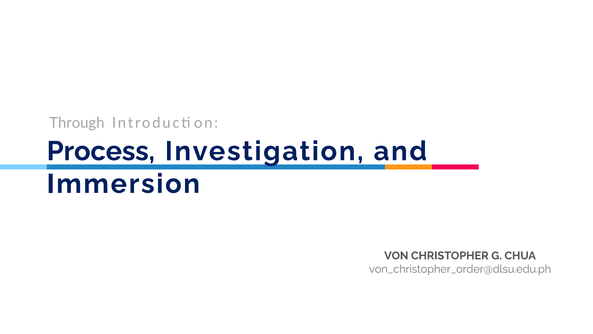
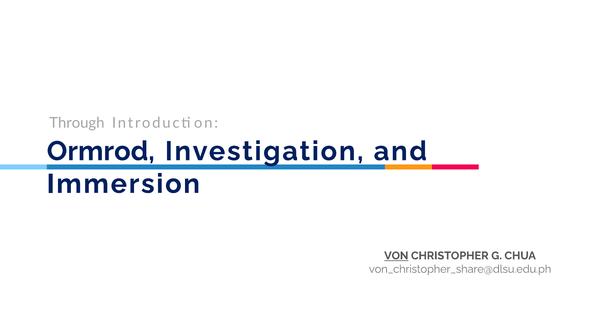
Process: Process -> Ormrod
VON underline: none -> present
von_christopher_order@dlsu.edu.ph: von_christopher_order@dlsu.edu.ph -> von_christopher_share@dlsu.edu.ph
